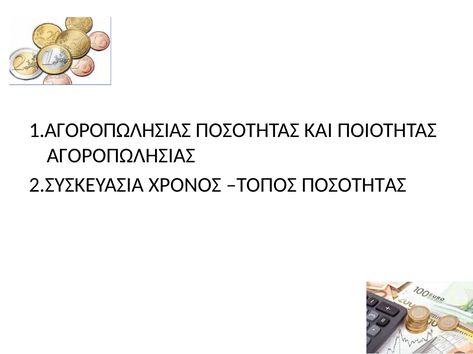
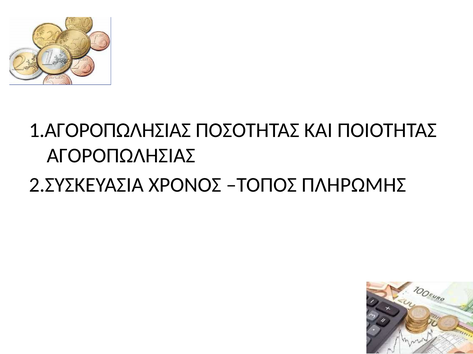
ΤΟΠΟΣ ΠΟΣΟΤΗΤΑΣ: ΠΟΣΟΤΗΤΑΣ -> ΠΛΗΡΩΜΗΣ
